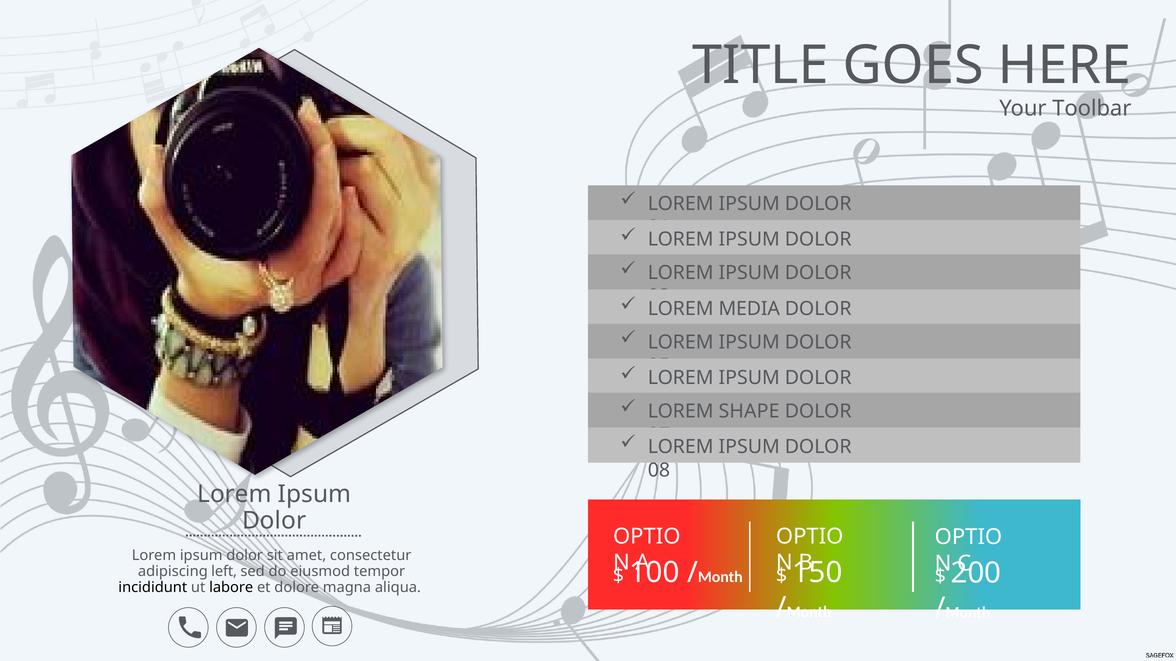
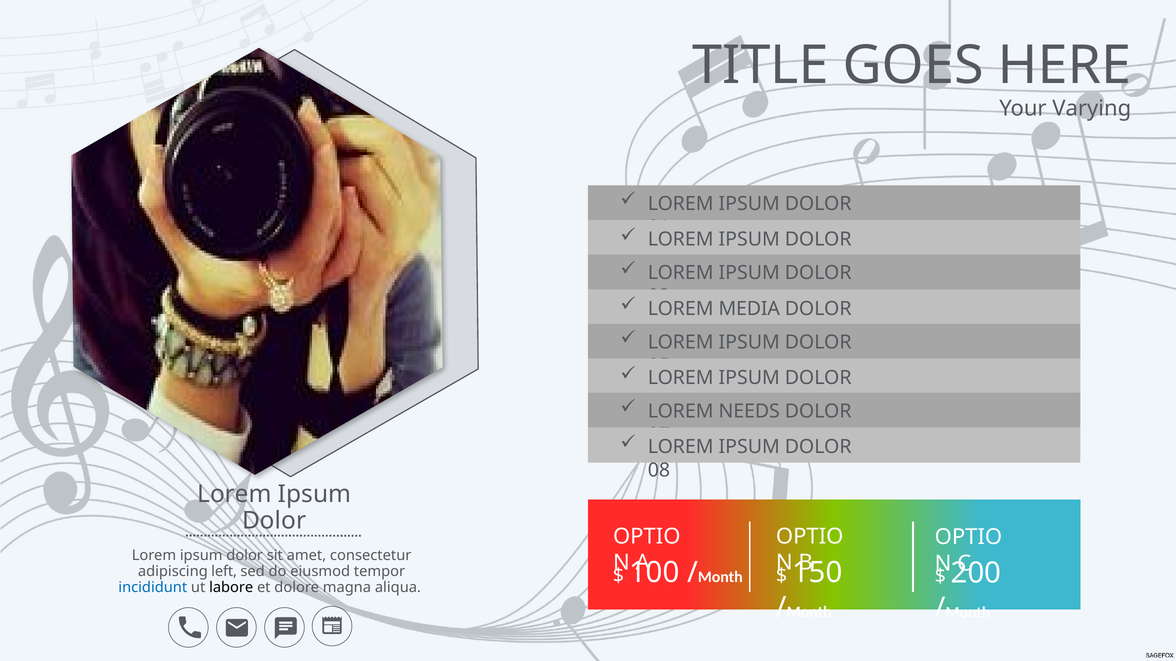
Toolbar: Toolbar -> Varying
SHAPE: SHAPE -> NEEDS
incididunt colour: black -> blue
